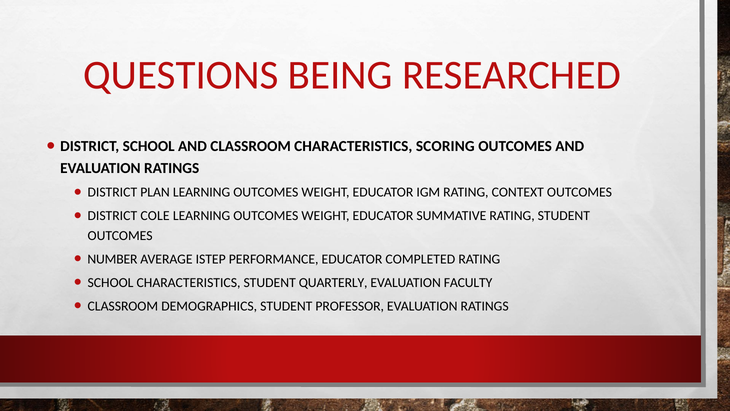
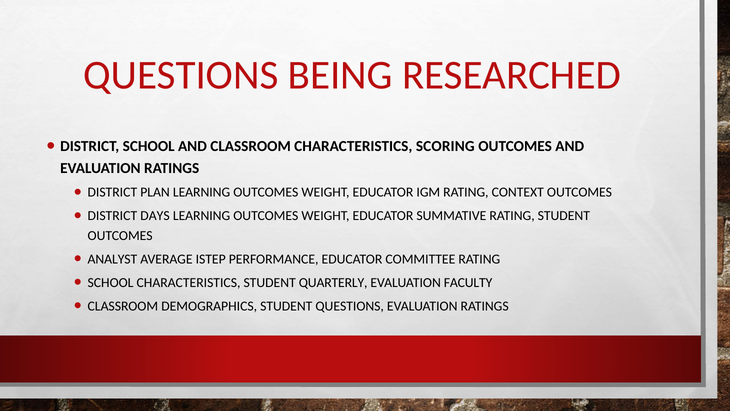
COLE: COLE -> DAYS
NUMBER: NUMBER -> ANALYST
COMPLETED: COMPLETED -> COMMITTEE
STUDENT PROFESSOR: PROFESSOR -> QUESTIONS
